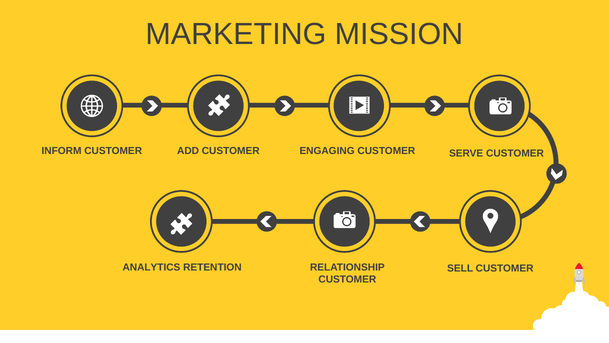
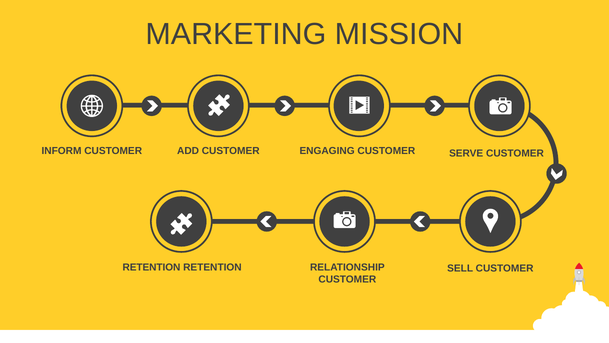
ANALYTICS at (151, 267): ANALYTICS -> RETENTION
